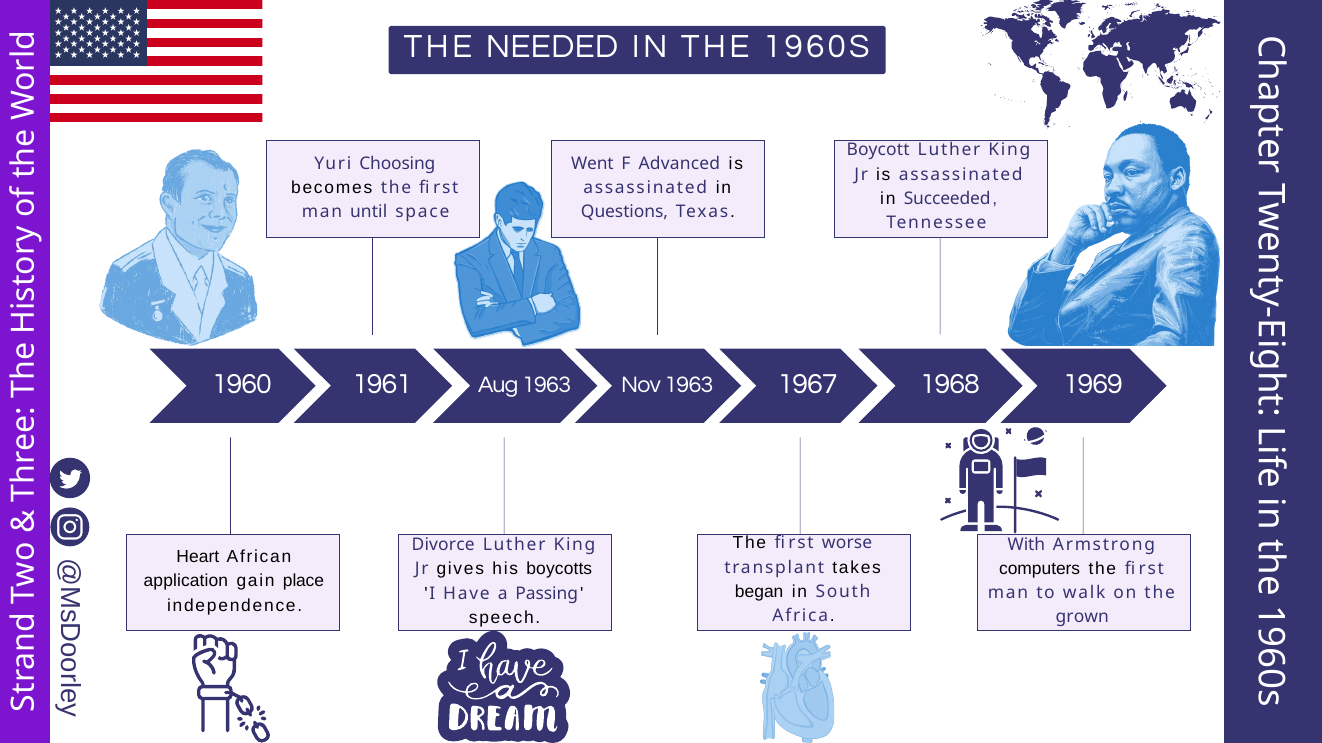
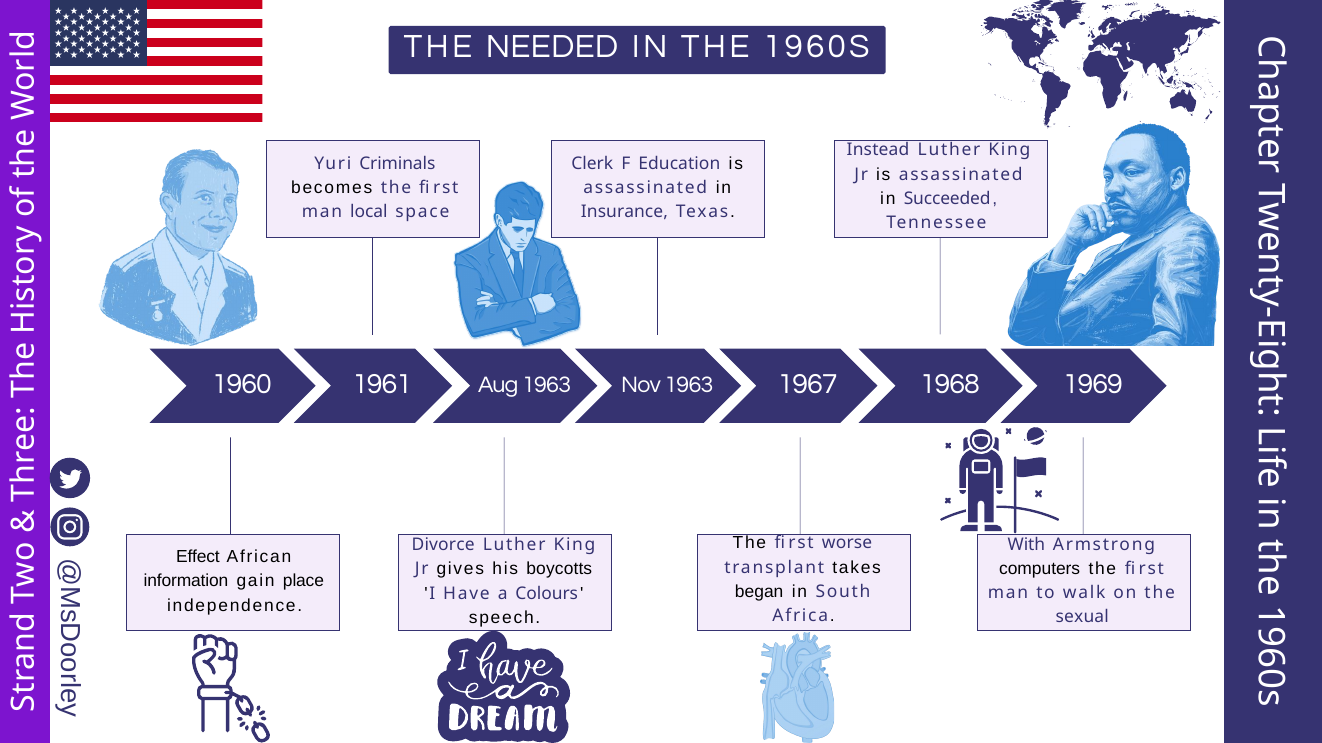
Boycott: Boycott -> Instead
Went: Went -> Clerk
Advanced: Advanced -> Education
Choosing: Choosing -> Criminals
Questions: Questions -> Insurance
until: until -> local
Heart: Heart -> Effect
application: application -> information
Passing: Passing -> Colours
grown: grown -> sexual
